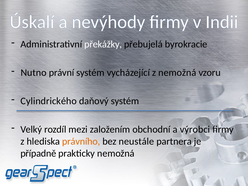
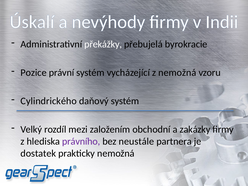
Nutno: Nutno -> Pozice
výrobci: výrobci -> zakázky
právního colour: orange -> purple
případně: případně -> dostatek
